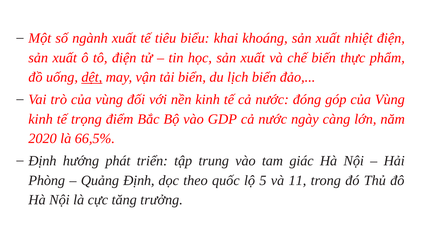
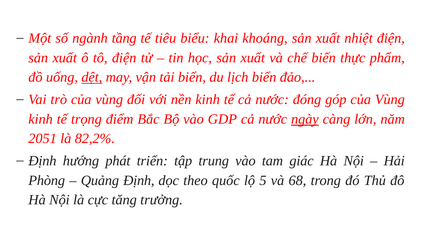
ngành xuất: xuất -> tầng
ngày underline: none -> present
2020: 2020 -> 2051
66,5%: 66,5% -> 82,2%
11: 11 -> 68
